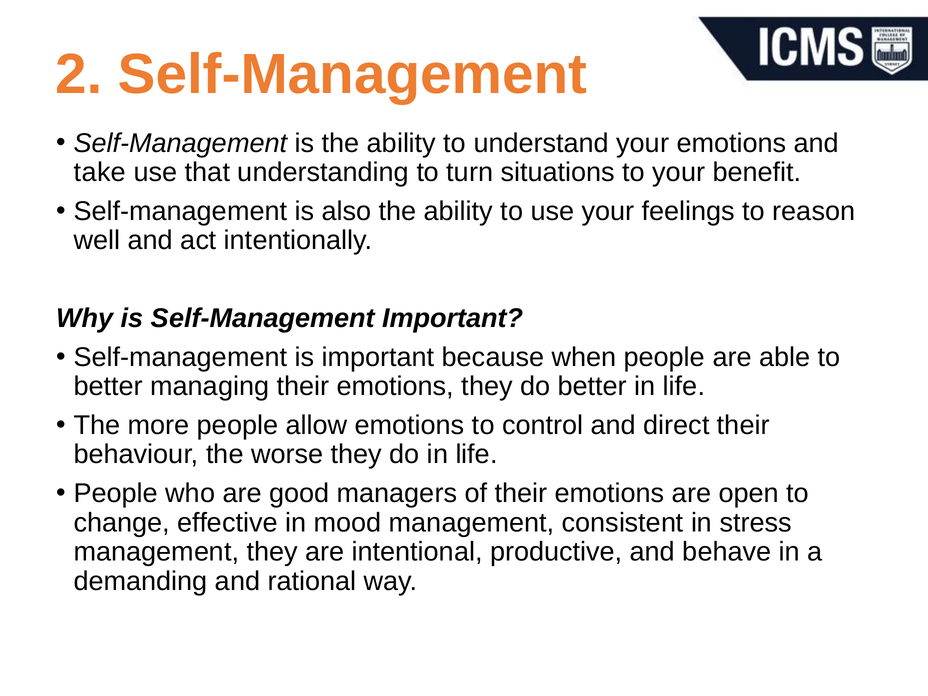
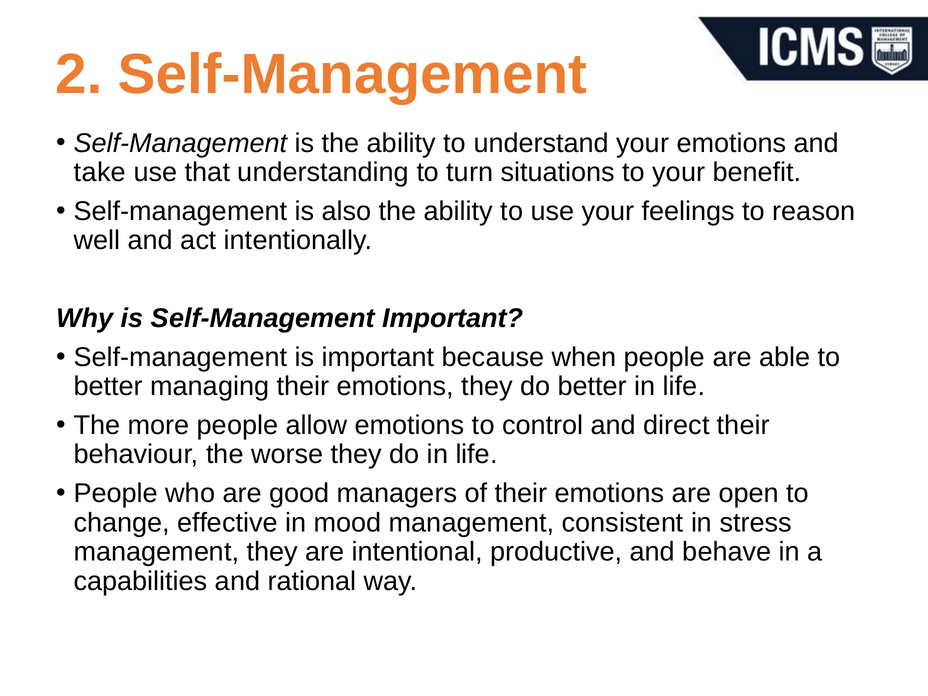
demanding: demanding -> capabilities
